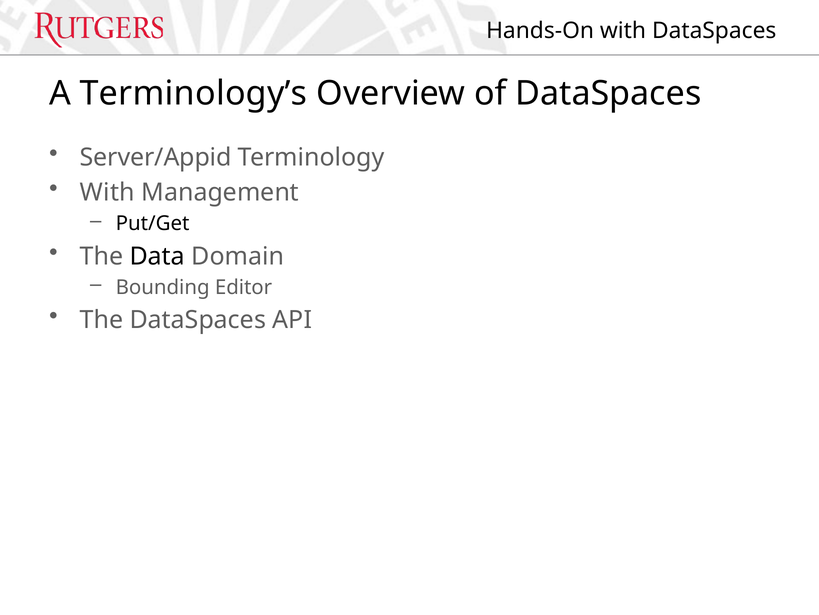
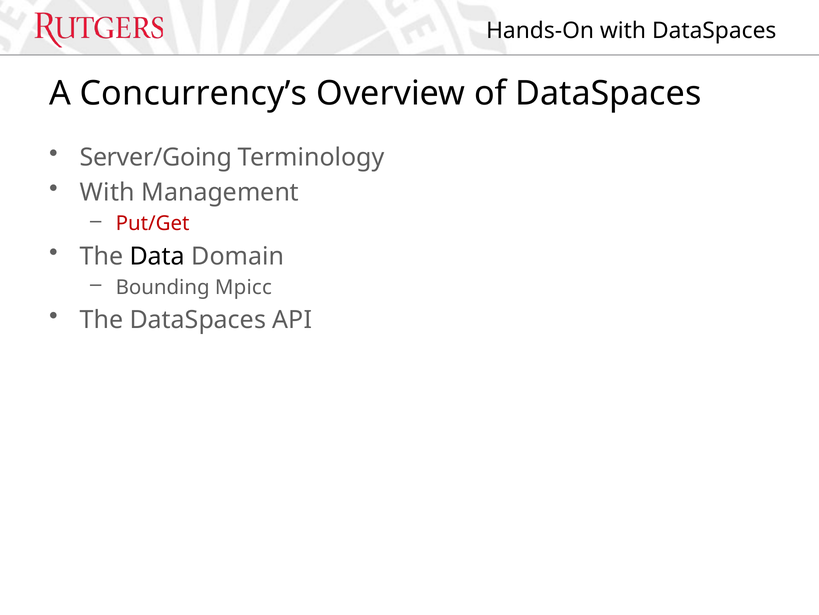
Terminology’s: Terminology’s -> Concurrency’s
Server/Appid: Server/Appid -> Server/Going
Put/Get colour: black -> red
Editor: Editor -> Mpicc
